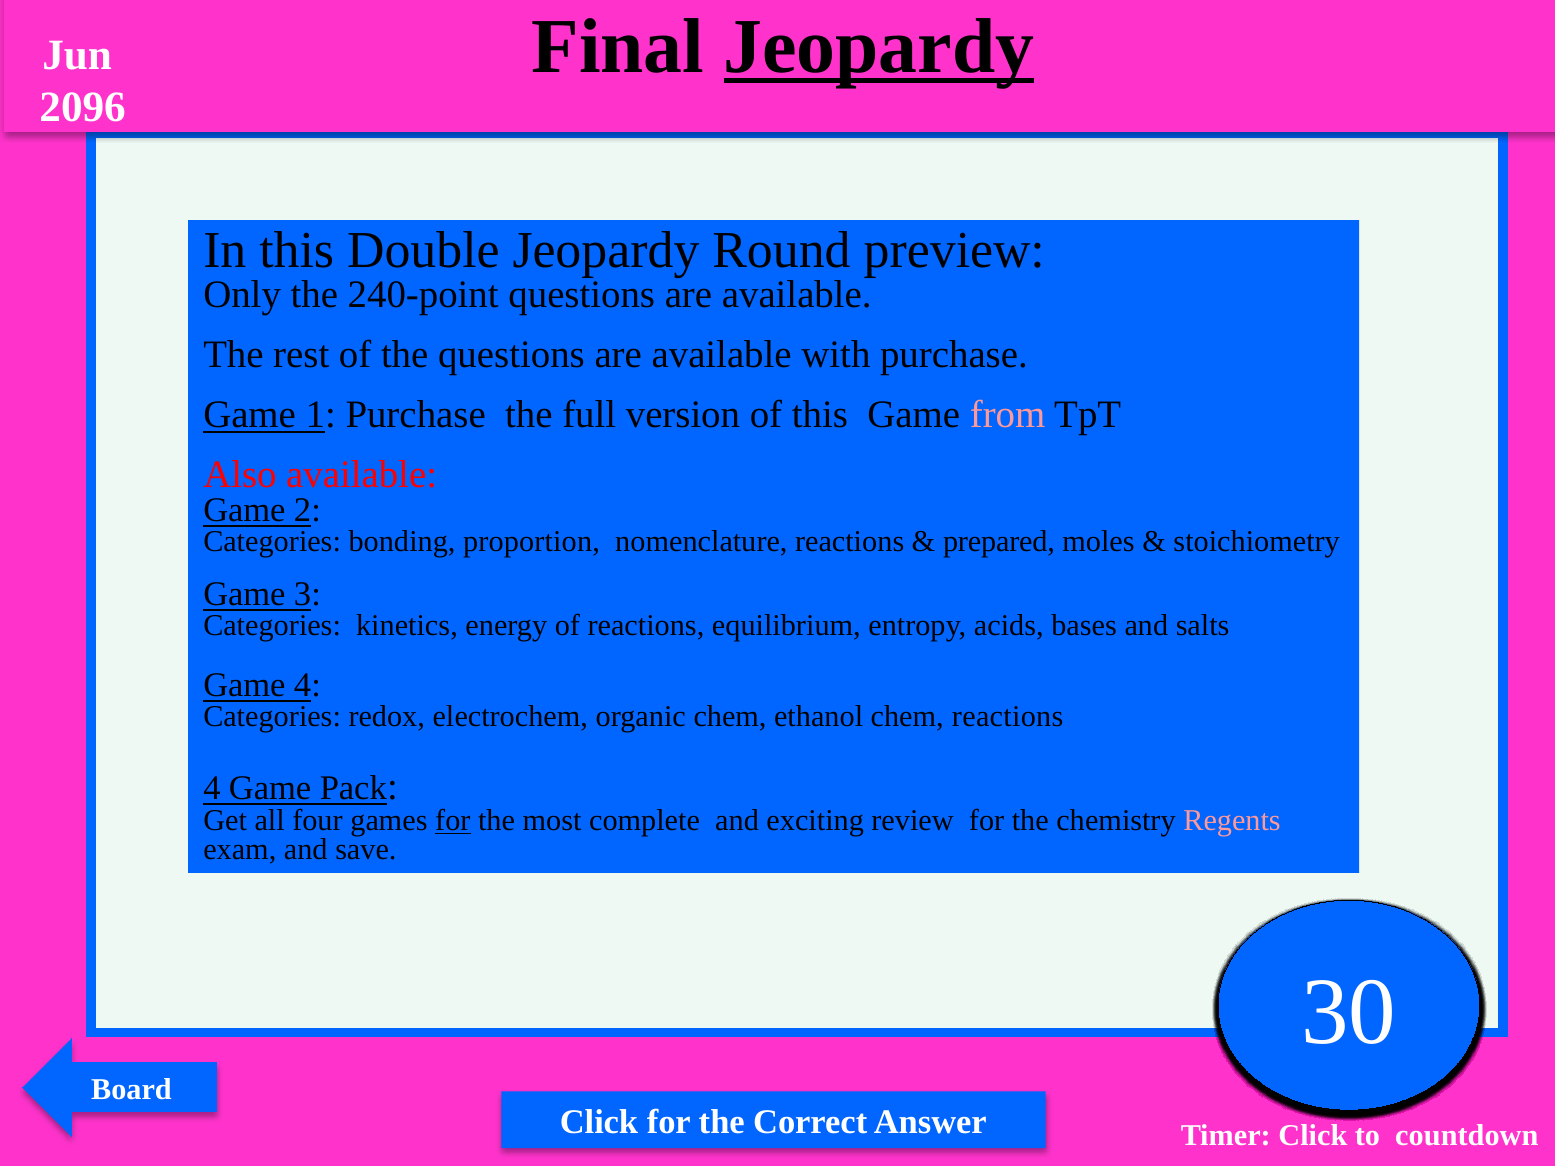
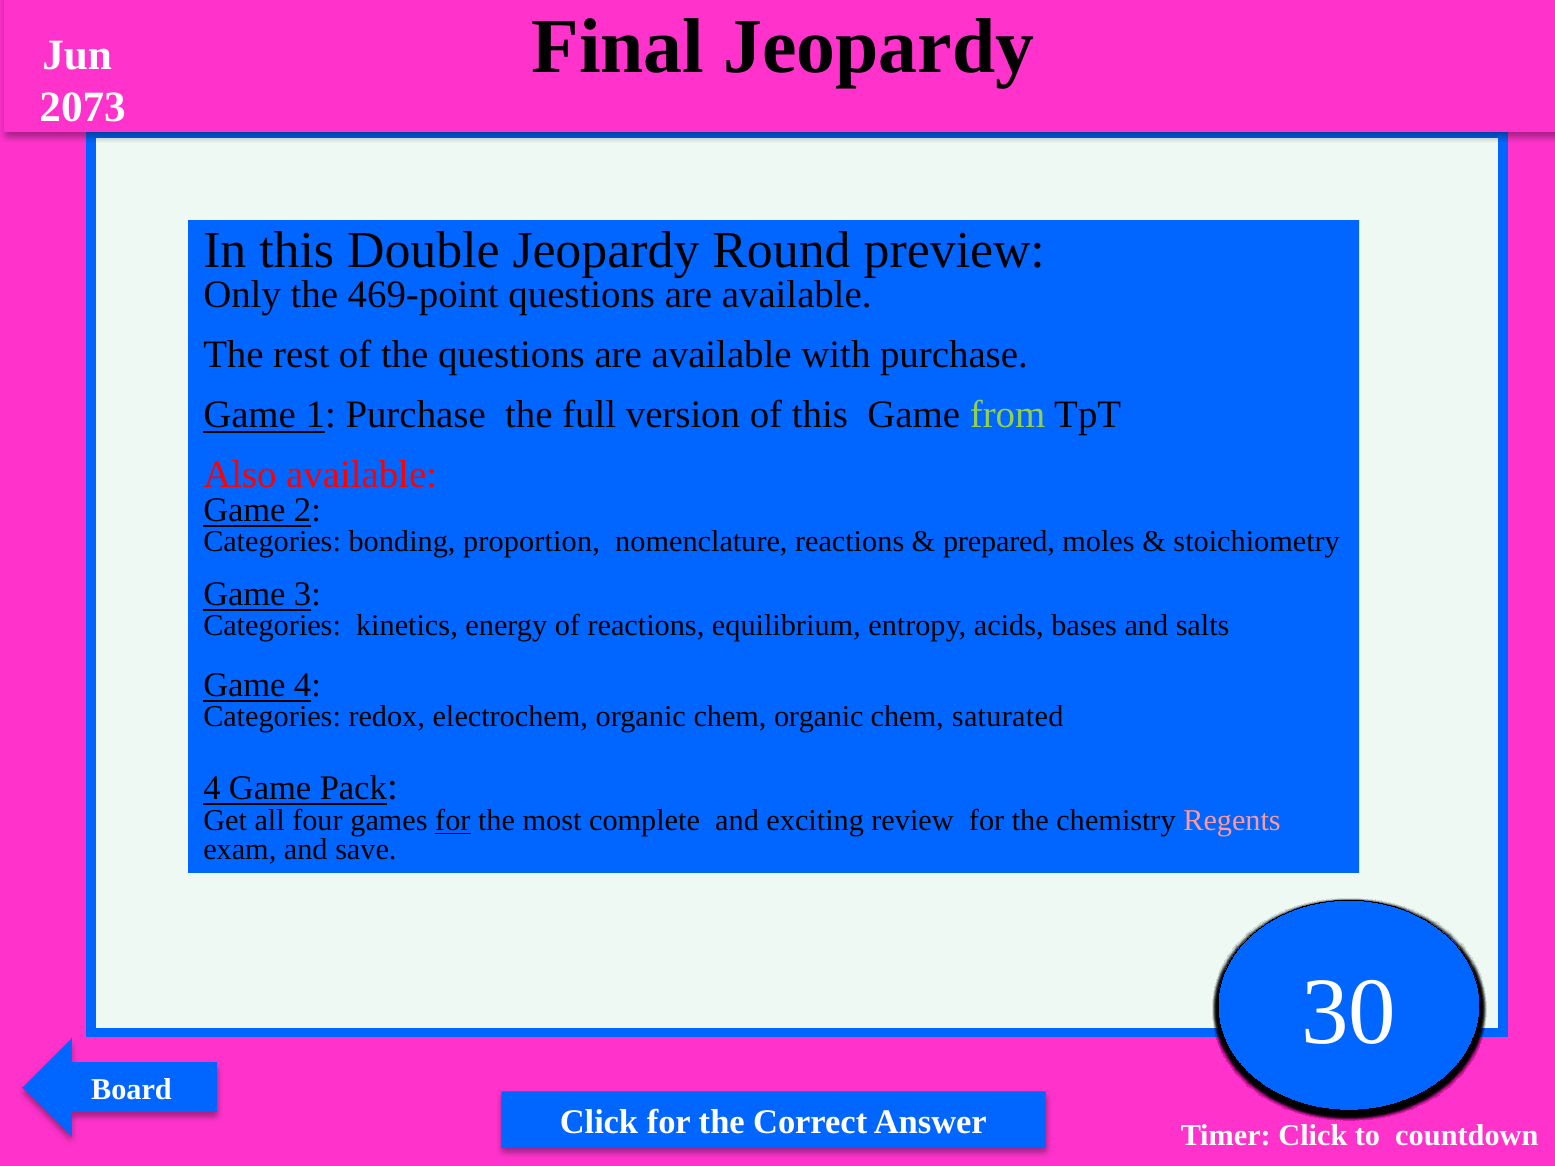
Jeopardy at (879, 47) underline: present -> none
2096: 2096 -> 2073
240-point: 240-point -> 469-point
from colour: pink -> light green
chem ethanol: ethanol -> organic
chem reactions: reactions -> saturated
